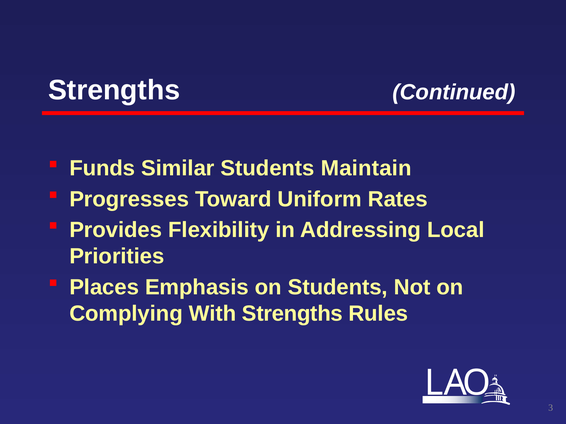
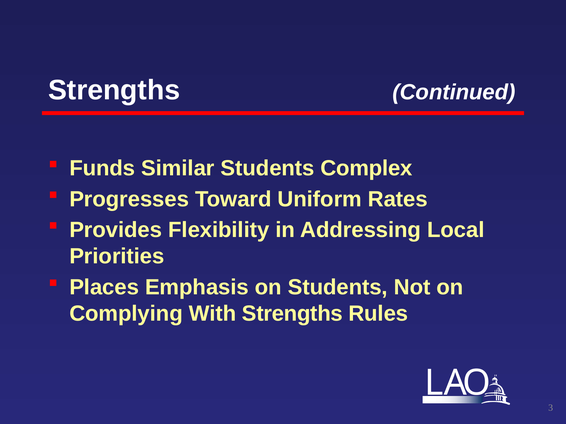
Maintain: Maintain -> Complex
